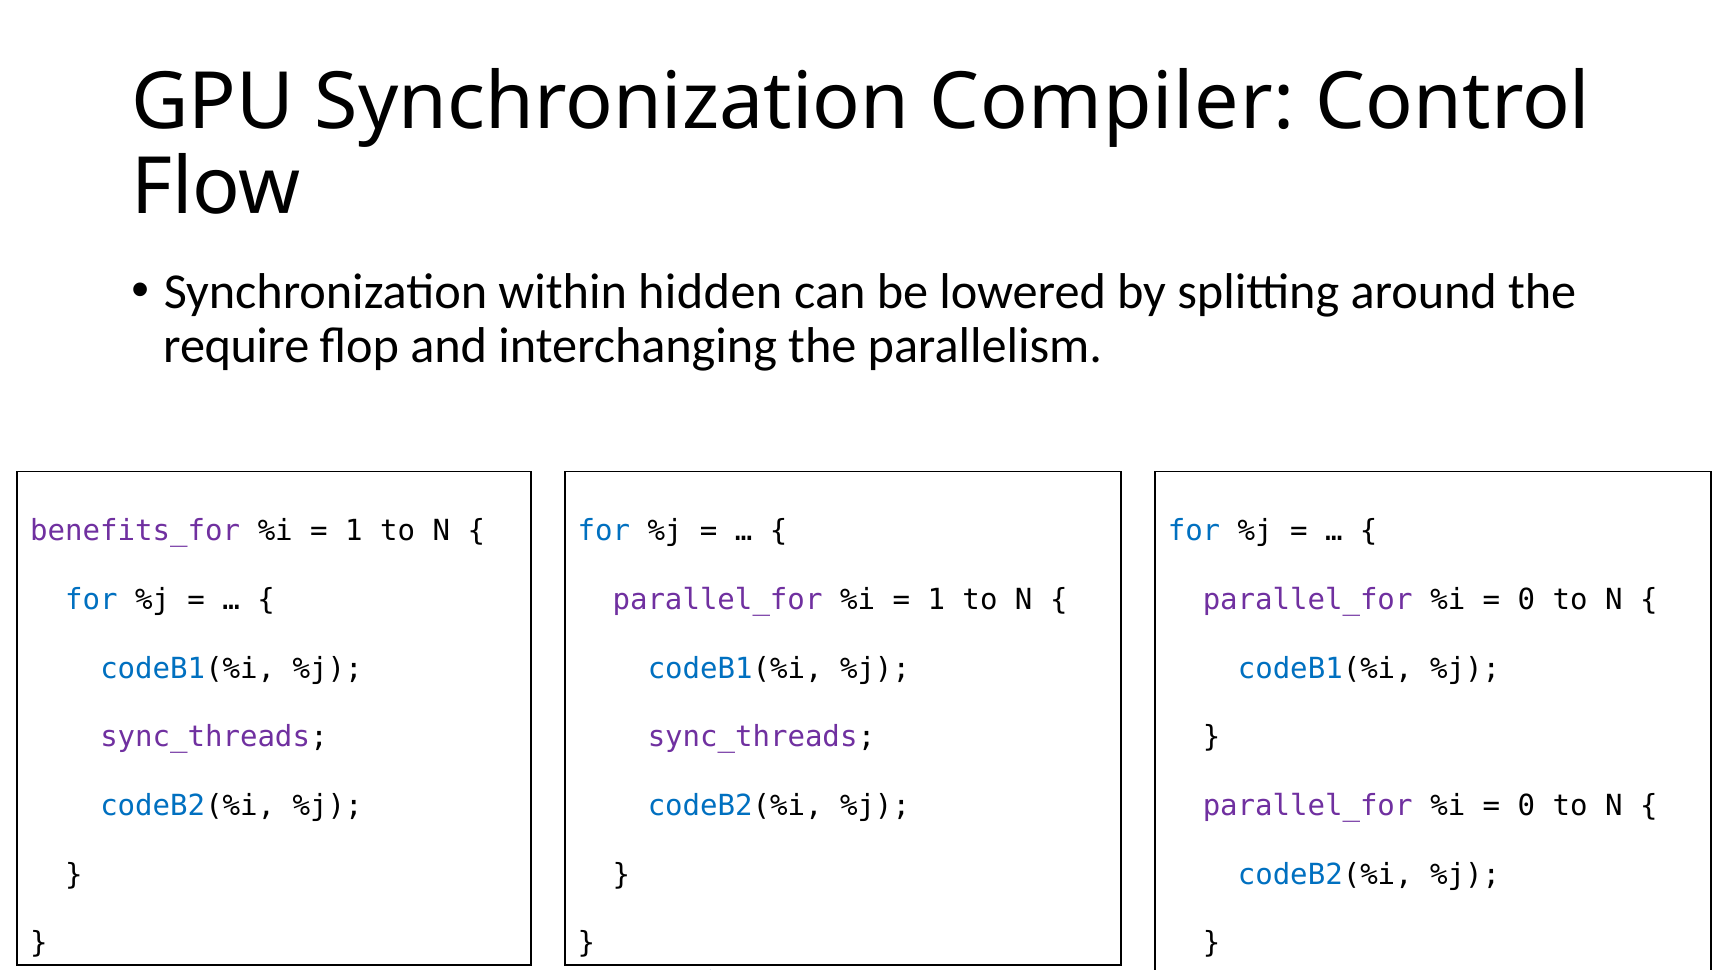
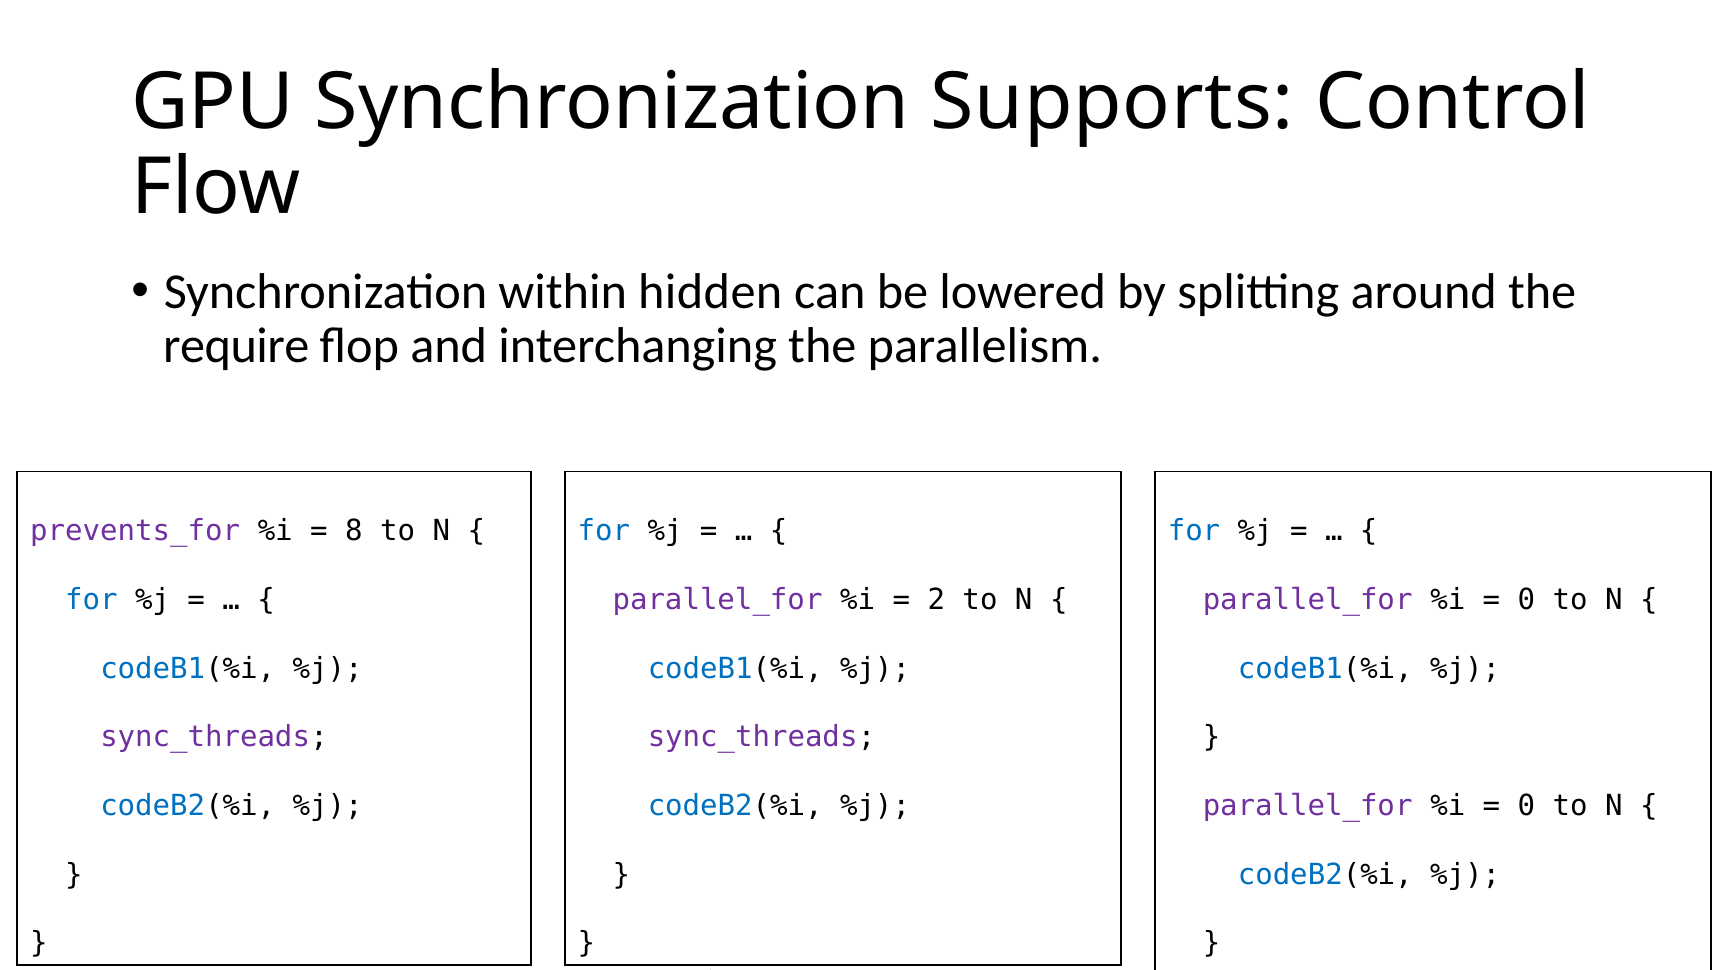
Compiler: Compiler -> Supports
benefits_for: benefits_for -> prevents_for
1 at (354, 531): 1 -> 8
1 at (936, 600): 1 -> 2
